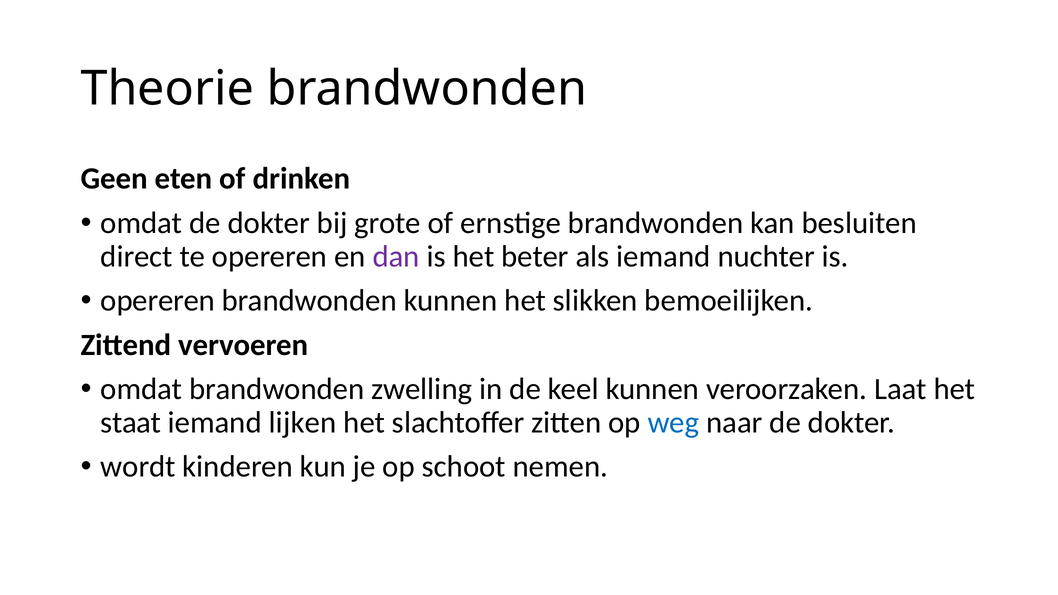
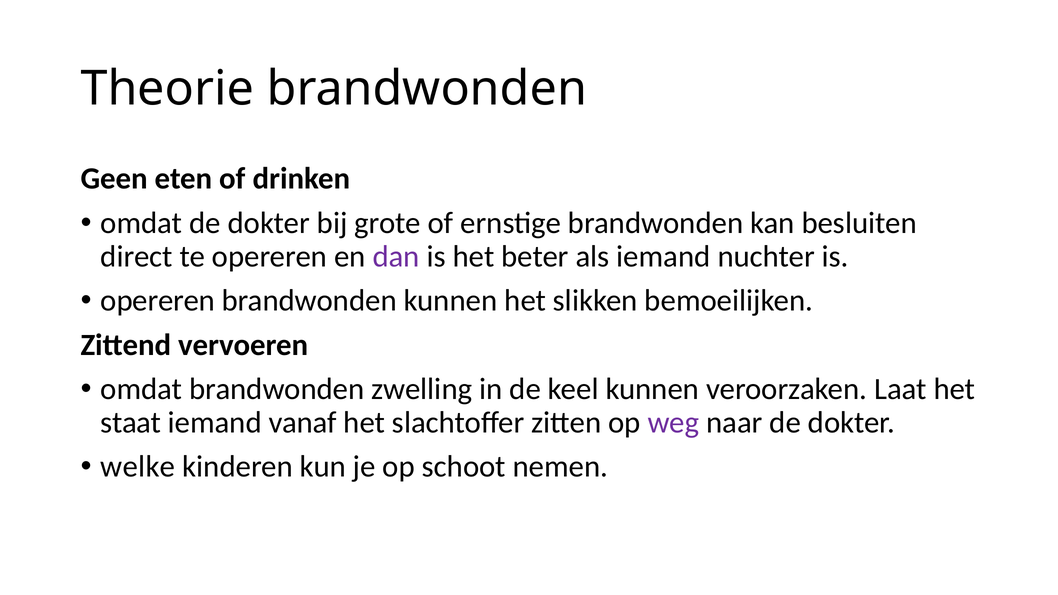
lijken: lijken -> vanaf
weg colour: blue -> purple
wordt: wordt -> welke
